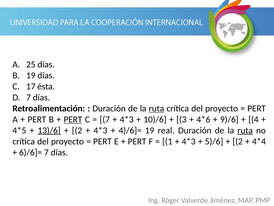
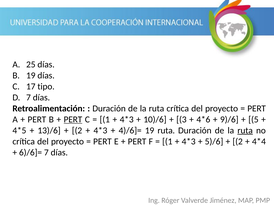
ésta: ésta -> tipo
ruta at (156, 108) underline: present -> none
7 at (105, 119): 7 -> 1
4: 4 -> 5
13)/6 underline: present -> none
19 real: real -> ruta
